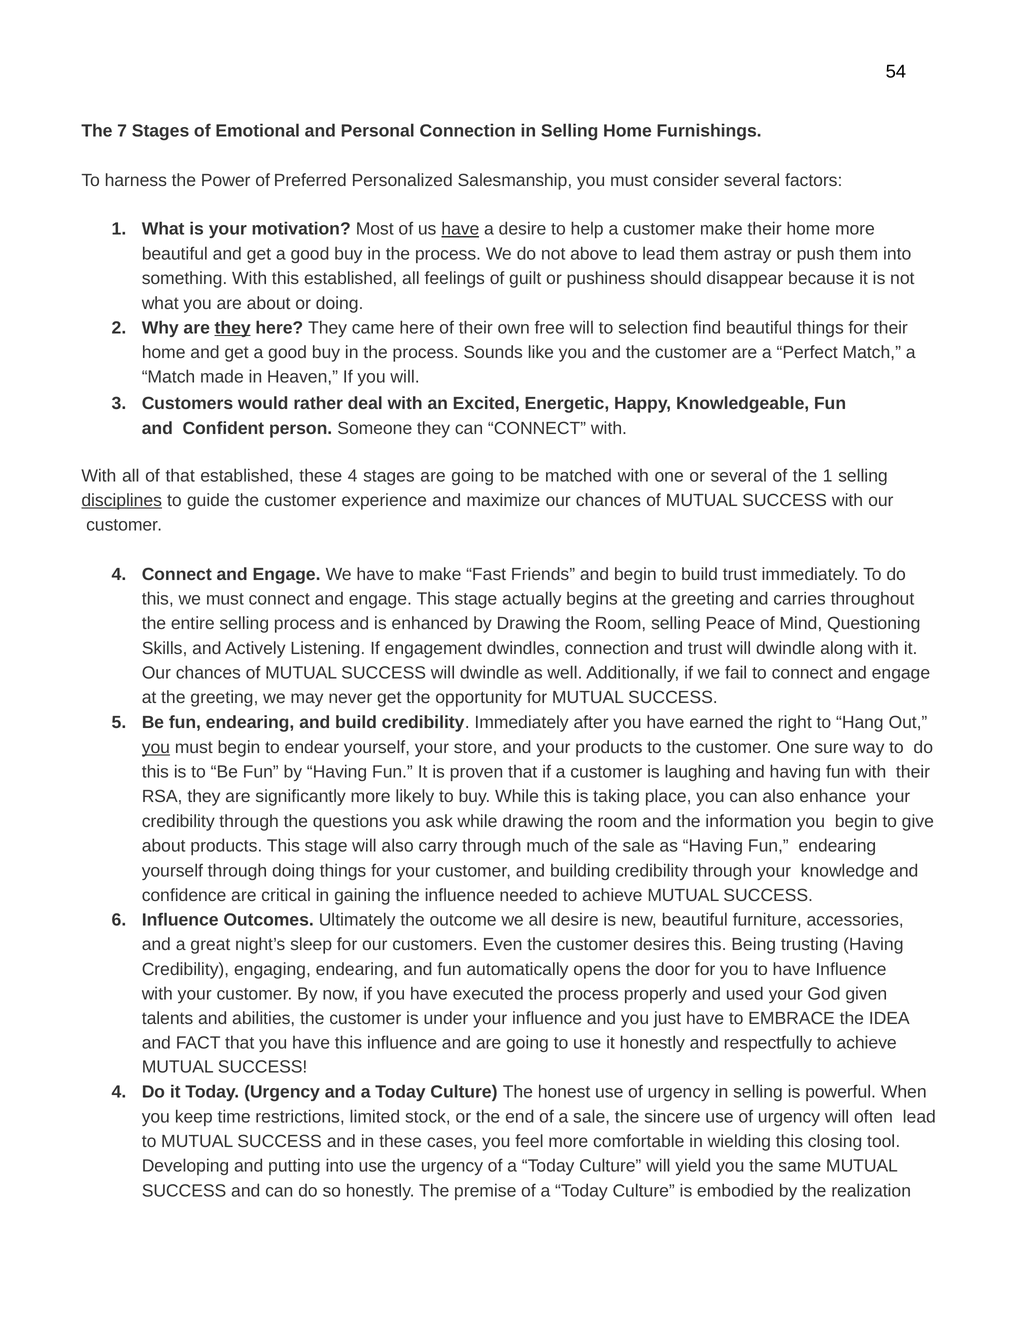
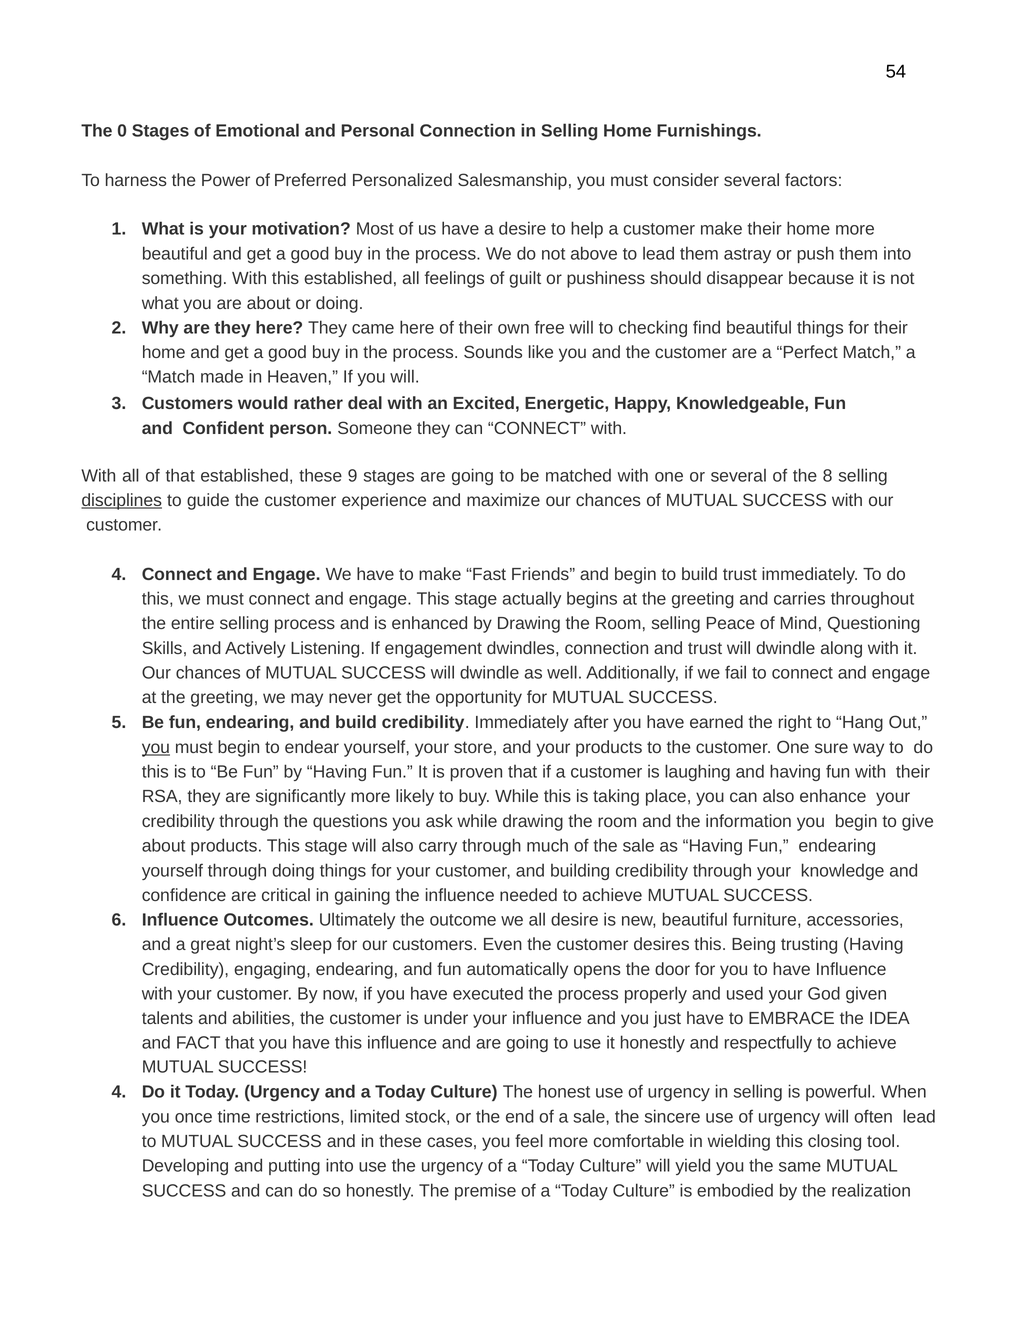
7: 7 -> 0
have at (460, 229) underline: present -> none
they at (233, 328) underline: present -> none
selection: selection -> checking
these 4: 4 -> 9
the 1: 1 -> 8
keep: keep -> once
